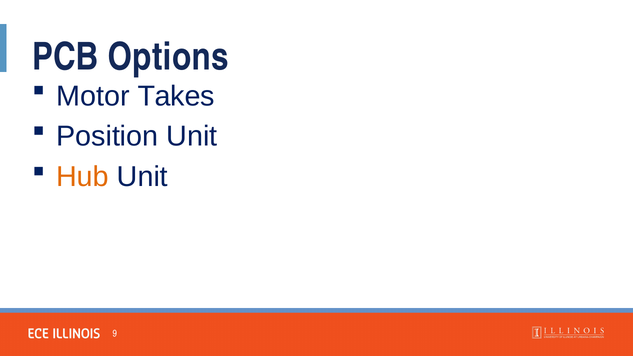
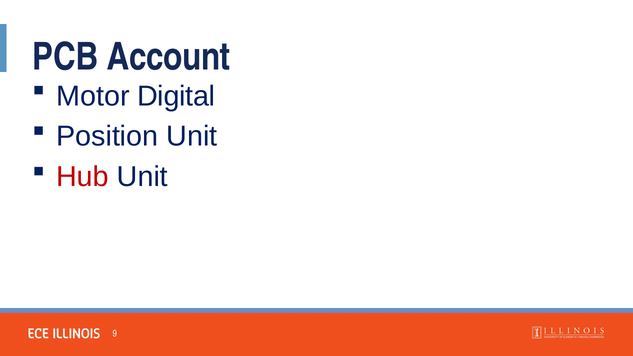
Options: Options -> Account
Takes: Takes -> Digital
Hub colour: orange -> red
